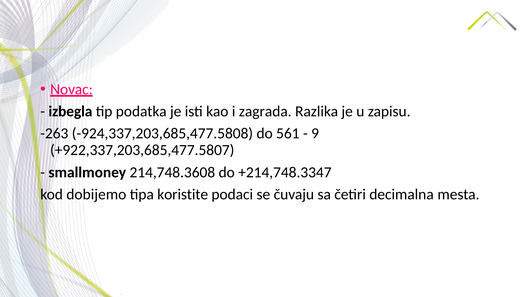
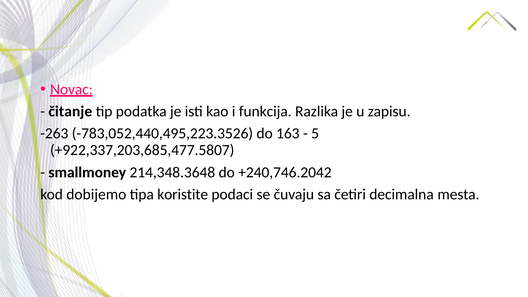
izbegla: izbegla -> čitanje
zagrada: zagrada -> funkcija
-924,337,203,685,477.5808: -924,337,203,685,477.5808 -> -783,052,440,495,223.3526
561: 561 -> 163
9: 9 -> 5
214,748.3608: 214,748.3608 -> 214,348.3648
+214,748.3347: +214,748.3347 -> +240,746.2042
